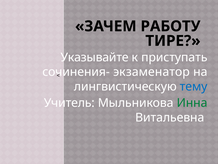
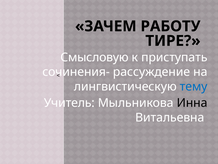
Указывайте: Указывайте -> Смысловую
экзаменатор: экзаменатор -> рассуждение
Инна colour: green -> black
